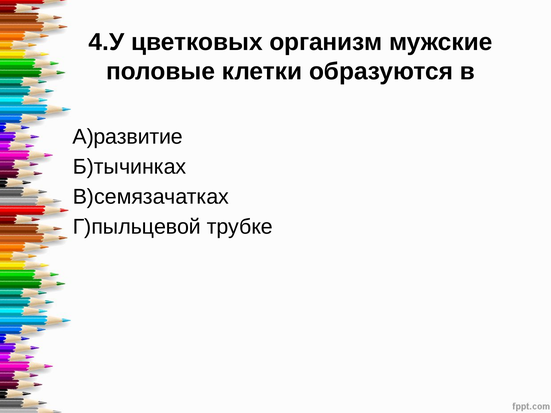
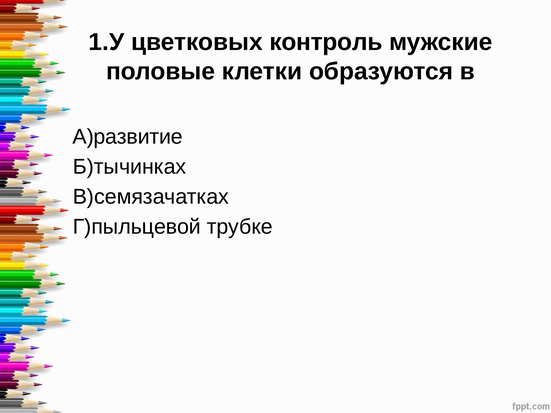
4.У: 4.У -> 1.У
организм: организм -> контроль
